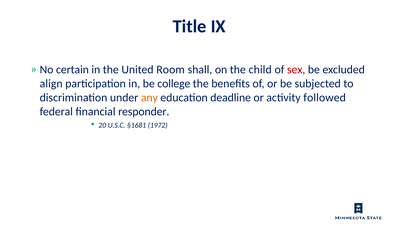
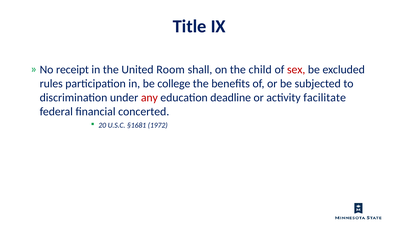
certain: certain -> receipt
align: align -> rules
any colour: orange -> red
followed: followed -> facilitate
responder: responder -> concerted
